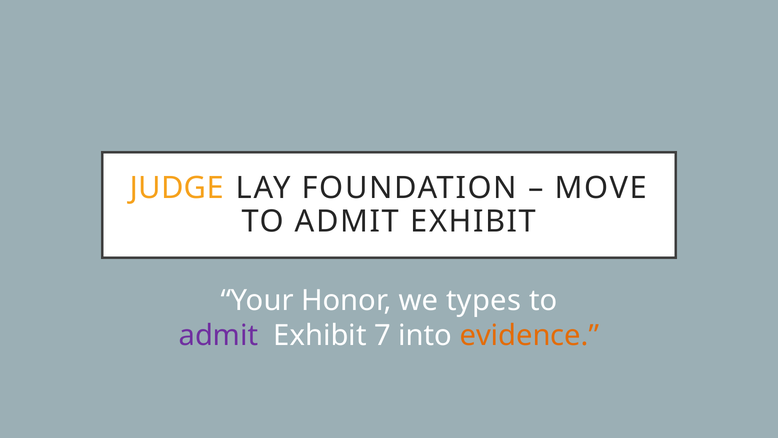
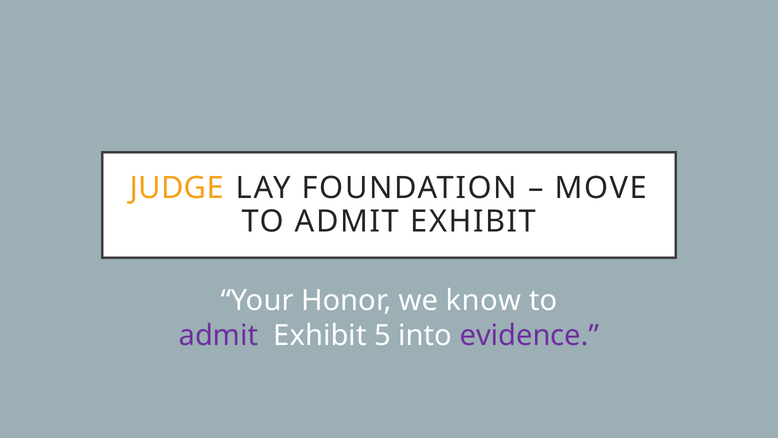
types: types -> know
7: 7 -> 5
evidence colour: orange -> purple
